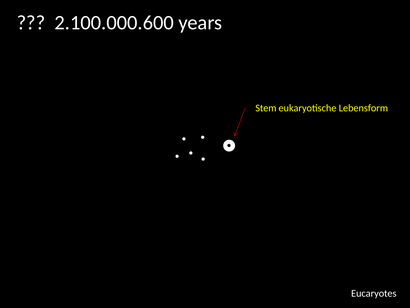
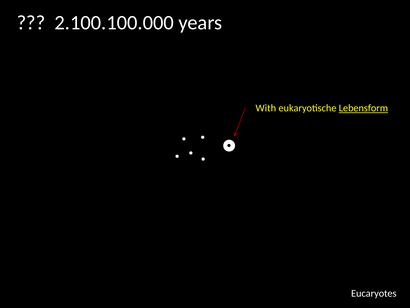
2.100.000.600: 2.100.000.600 -> 2.100.100.000
Stem: Stem -> With
Lebensform underline: none -> present
